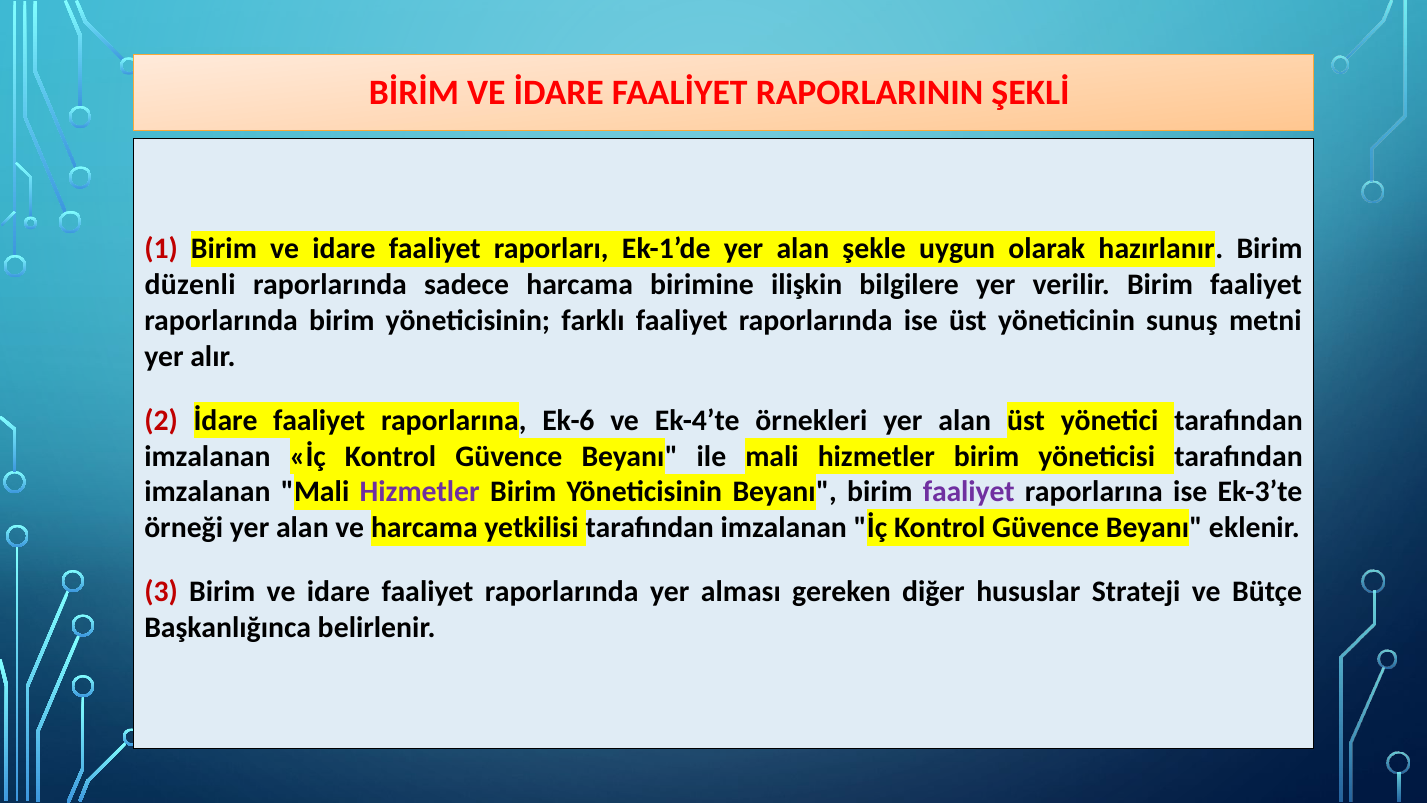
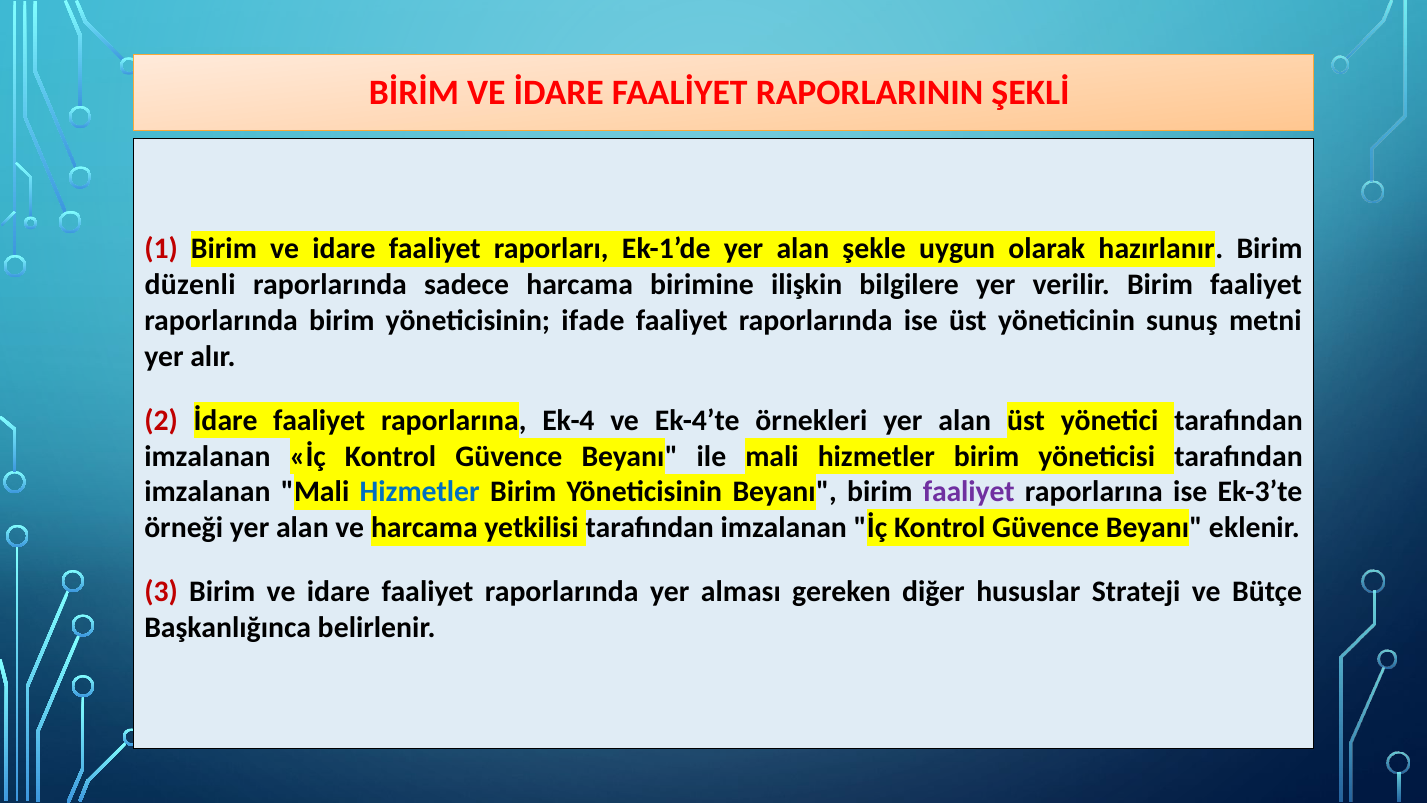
farklı: farklı -> ifade
Ek-6: Ek-6 -> Ek-4
Hizmetler at (420, 492) colour: purple -> blue
